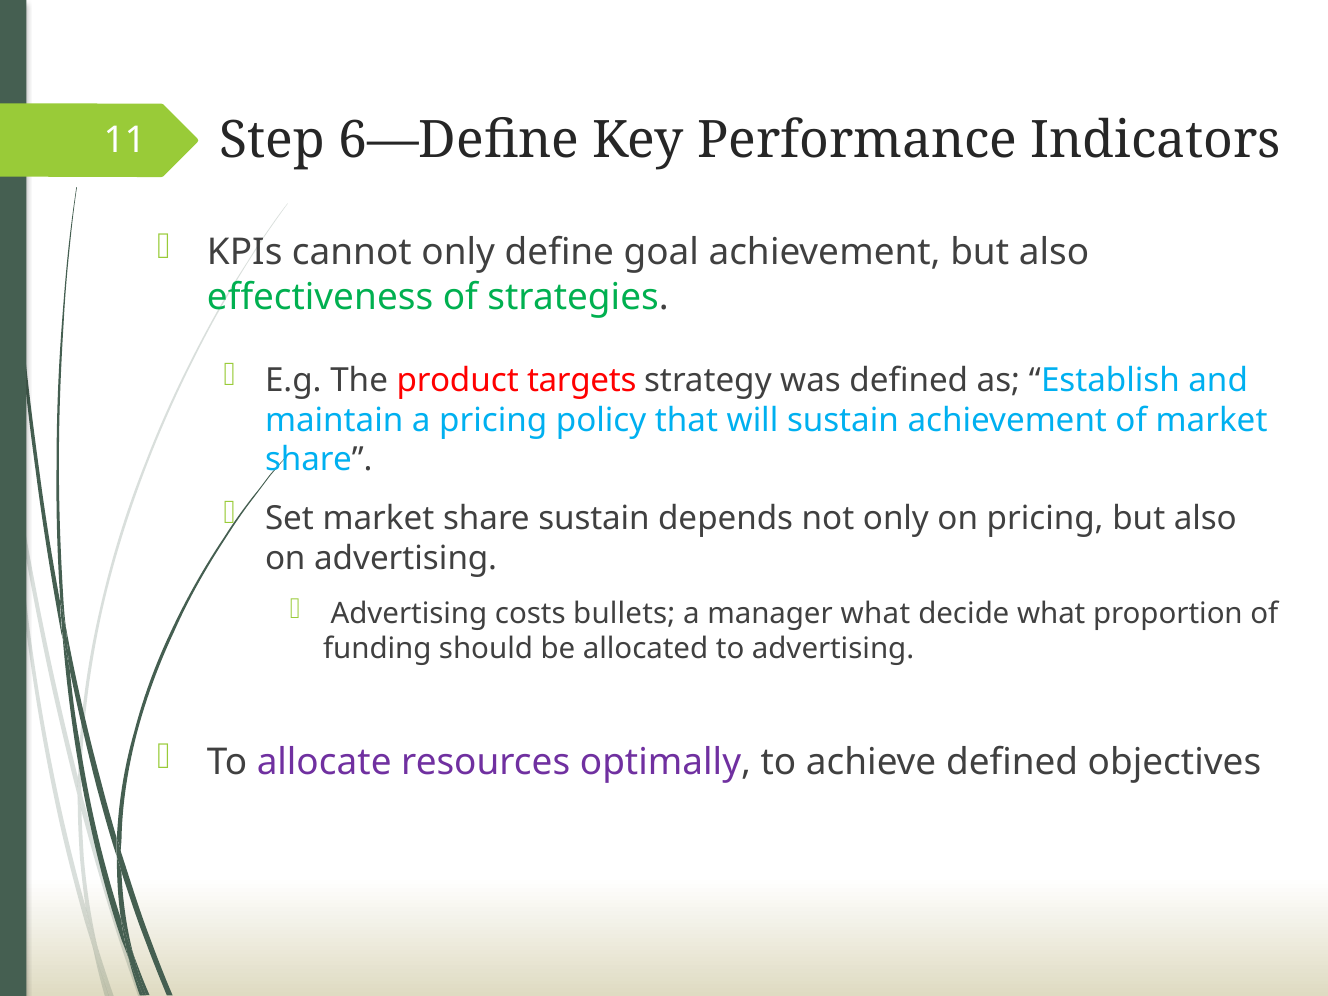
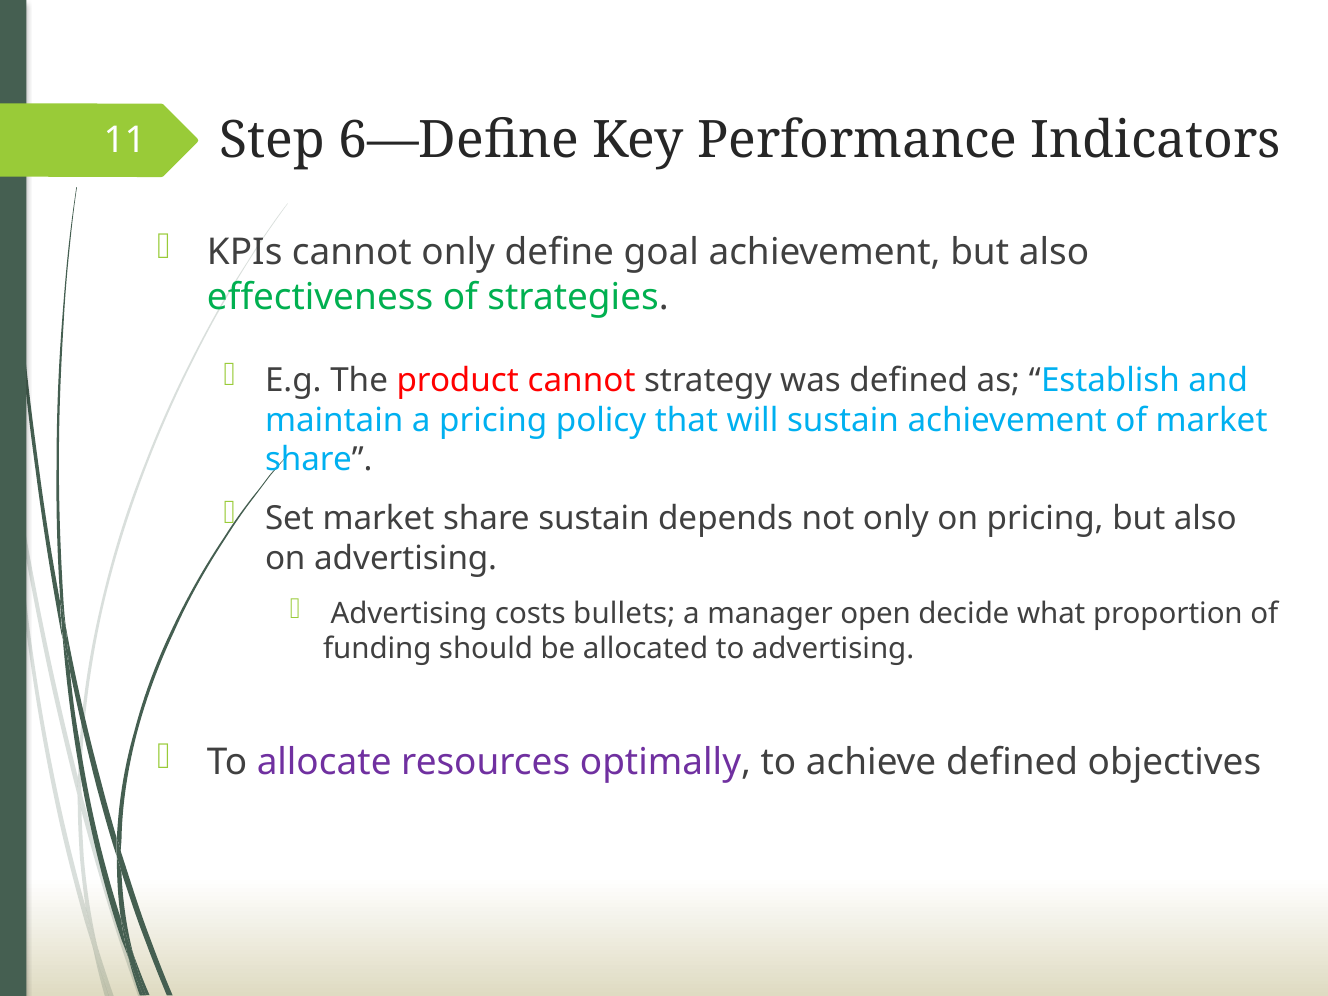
product targets: targets -> cannot
manager what: what -> open
